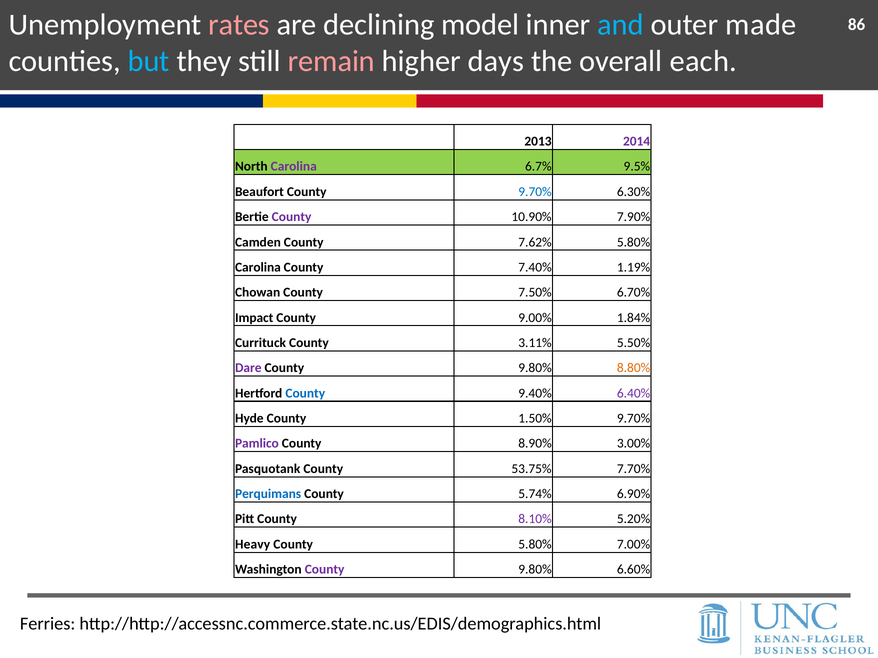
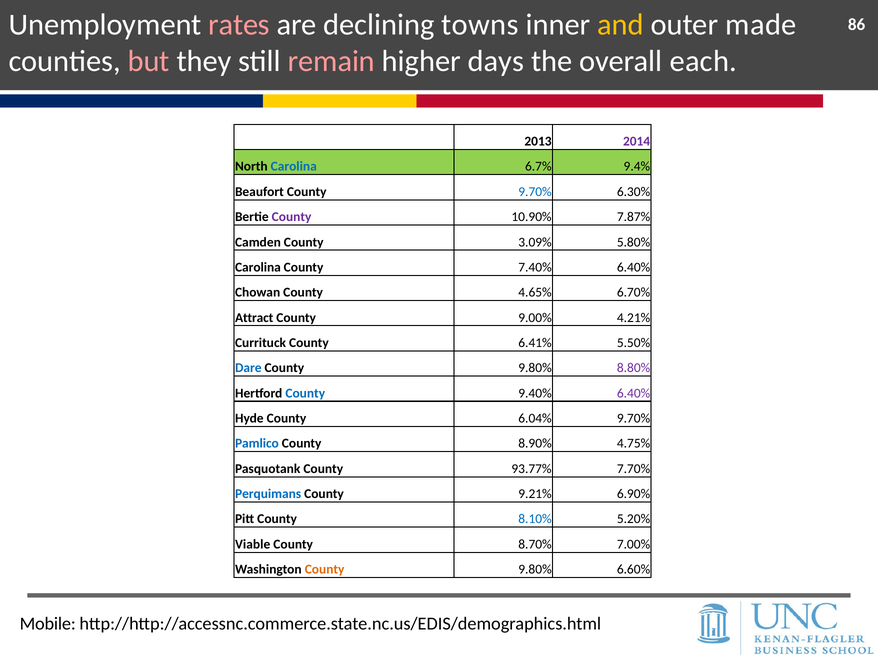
model: model -> towns
and colour: light blue -> yellow
but colour: light blue -> pink
Carolina at (294, 167) colour: purple -> blue
9.5%: 9.5% -> 9.4%
7.90%: 7.90% -> 7.87%
7.62%: 7.62% -> 3.09%
7.40% 1.19%: 1.19% -> 6.40%
7.50%: 7.50% -> 4.65%
Impact: Impact -> Attract
1.84%: 1.84% -> 4.21%
3.11%: 3.11% -> 6.41%
Dare colour: purple -> blue
8.80% colour: orange -> purple
1.50%: 1.50% -> 6.04%
Pamlico colour: purple -> blue
3.00%: 3.00% -> 4.75%
53.75%: 53.75% -> 93.77%
5.74%: 5.74% -> 9.21%
8.10% colour: purple -> blue
Heavy: Heavy -> Viable
County 5.80%: 5.80% -> 8.70%
County at (325, 570) colour: purple -> orange
Ferries: Ferries -> Mobile
